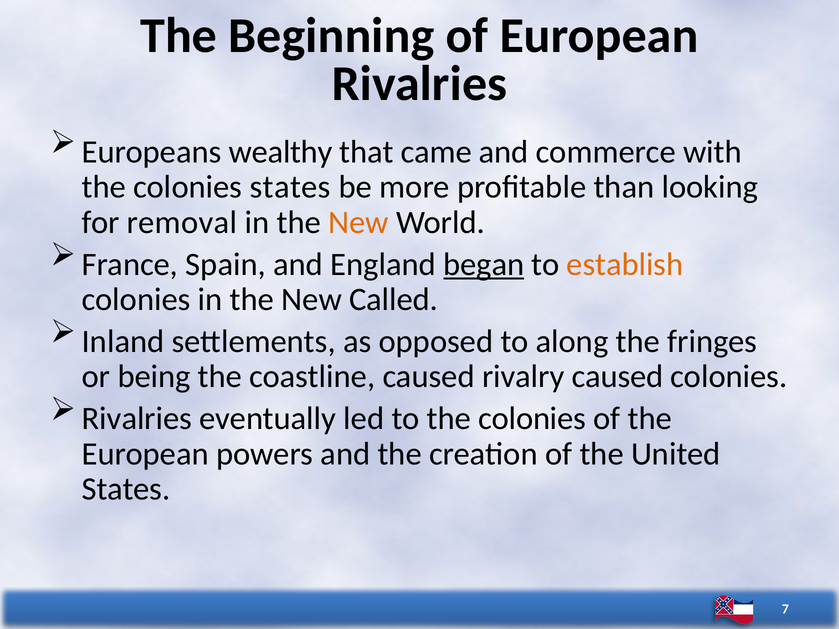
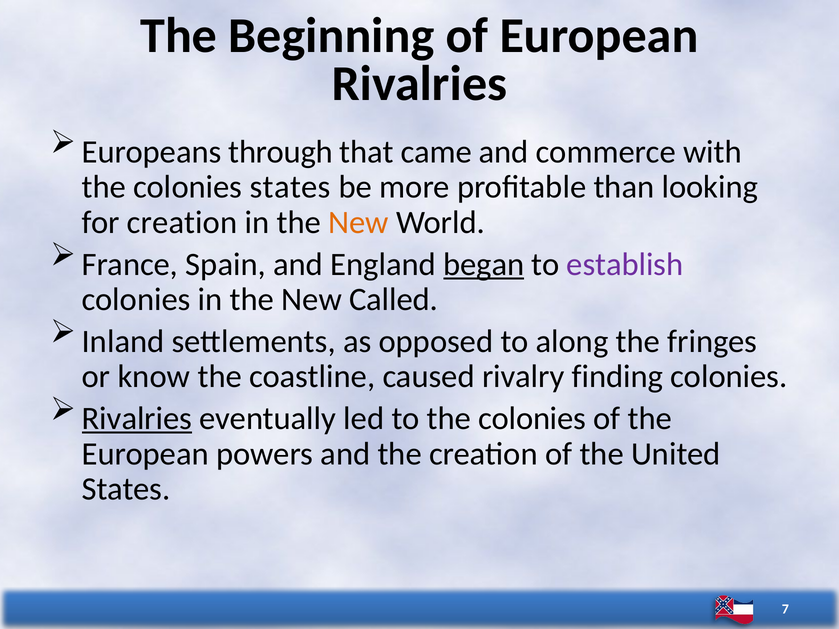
wealthy: wealthy -> through
for removal: removal -> creation
establish colour: orange -> purple
being: being -> know
rivalry caused: caused -> finding
Rivalries at (137, 419) underline: none -> present
